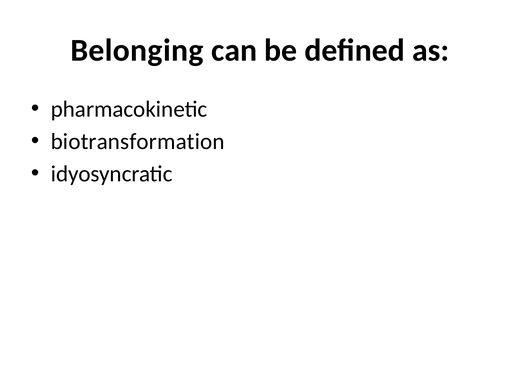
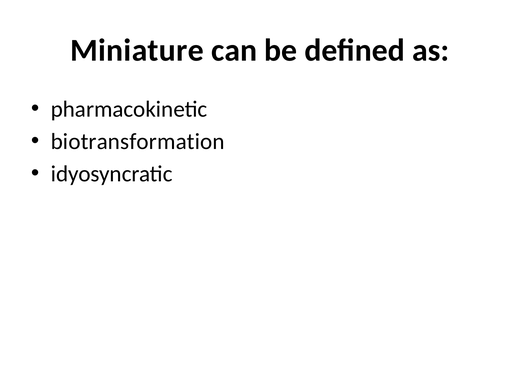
Belonging: Belonging -> Miniature
